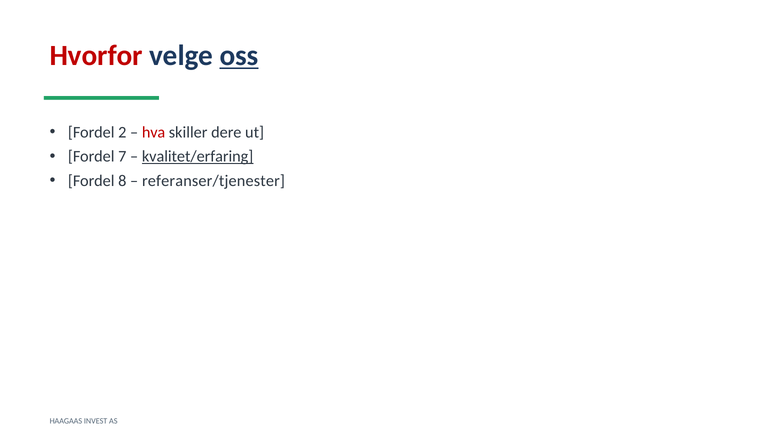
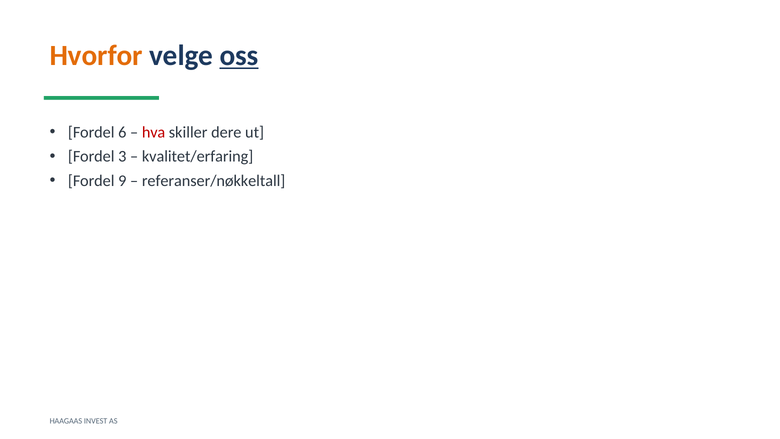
Hvorfor colour: red -> orange
2: 2 -> 6
7: 7 -> 3
kvalitet/erfaring underline: present -> none
8: 8 -> 9
referanser/tjenester: referanser/tjenester -> referanser/nøkkeltall
